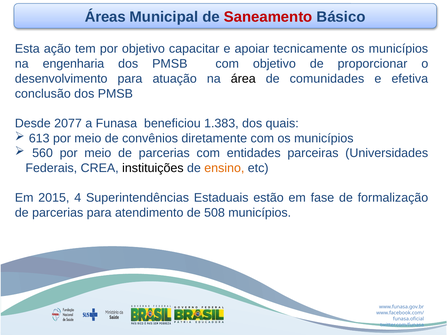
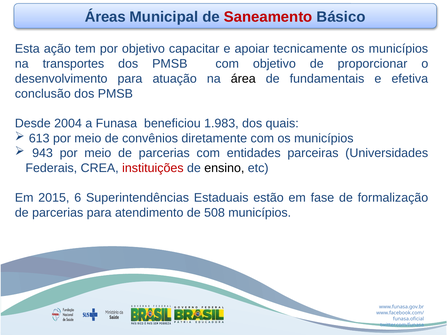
engenharia: engenharia -> transportes
comunidades: comunidades -> fundamentais
2077: 2077 -> 2004
1.383: 1.383 -> 1.983
560: 560 -> 943
instituições colour: black -> red
ensino colour: orange -> black
4: 4 -> 6
